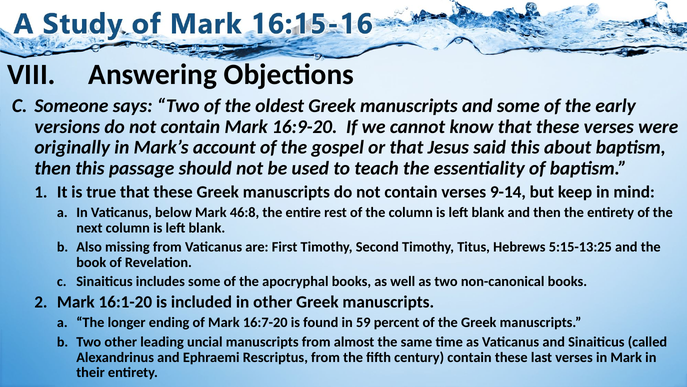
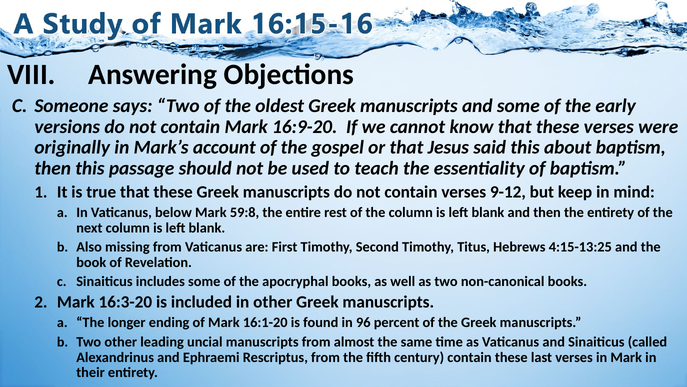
9-14: 9-14 -> 9-12
46:8: 46:8 -> 59:8
5:15-13:25: 5:15-13:25 -> 4:15-13:25
16:1-20: 16:1-20 -> 16:3-20
16:7-20: 16:7-20 -> 16:1-20
59: 59 -> 96
